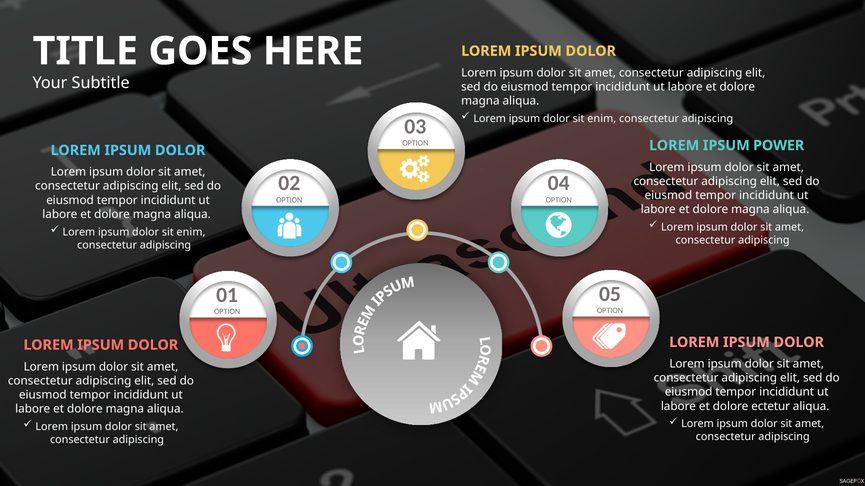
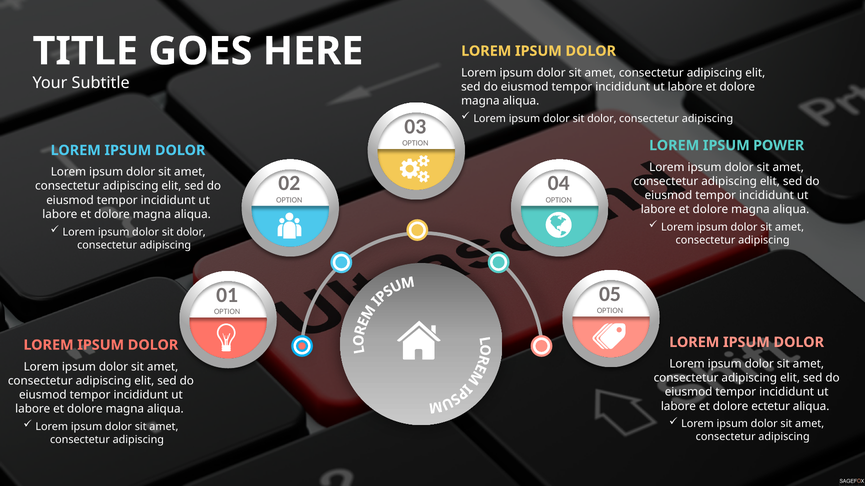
enim at (602, 119): enim -> dolor
enim at (191, 232): enim -> dolor
